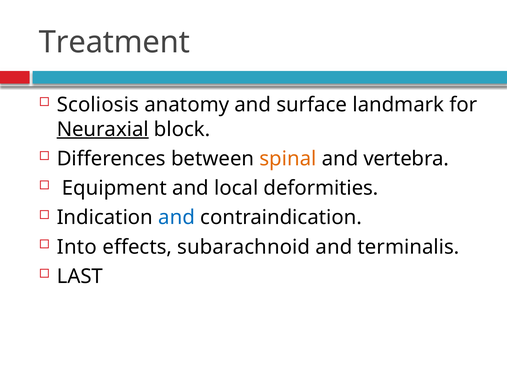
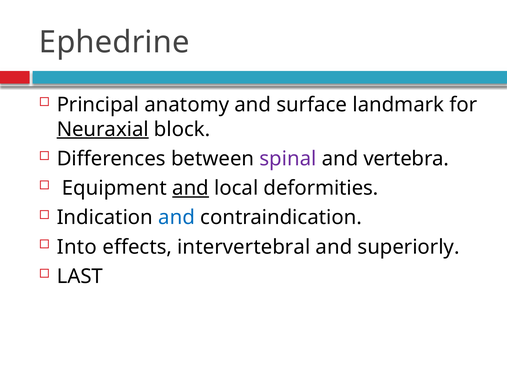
Treatment: Treatment -> Ephedrine
Scoliosis: Scoliosis -> Principal
spinal colour: orange -> purple
and at (191, 188) underline: none -> present
subarachnoid: subarachnoid -> intervertebral
terminalis: terminalis -> superiorly
